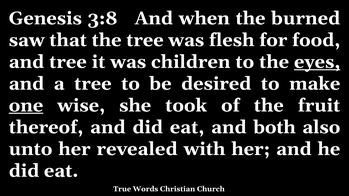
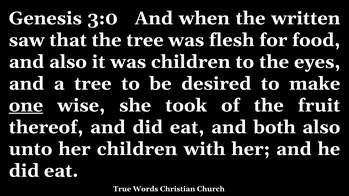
3:8: 3:8 -> 3:0
burned: burned -> written
and tree: tree -> also
eyes underline: present -> none
her revealed: revealed -> children
